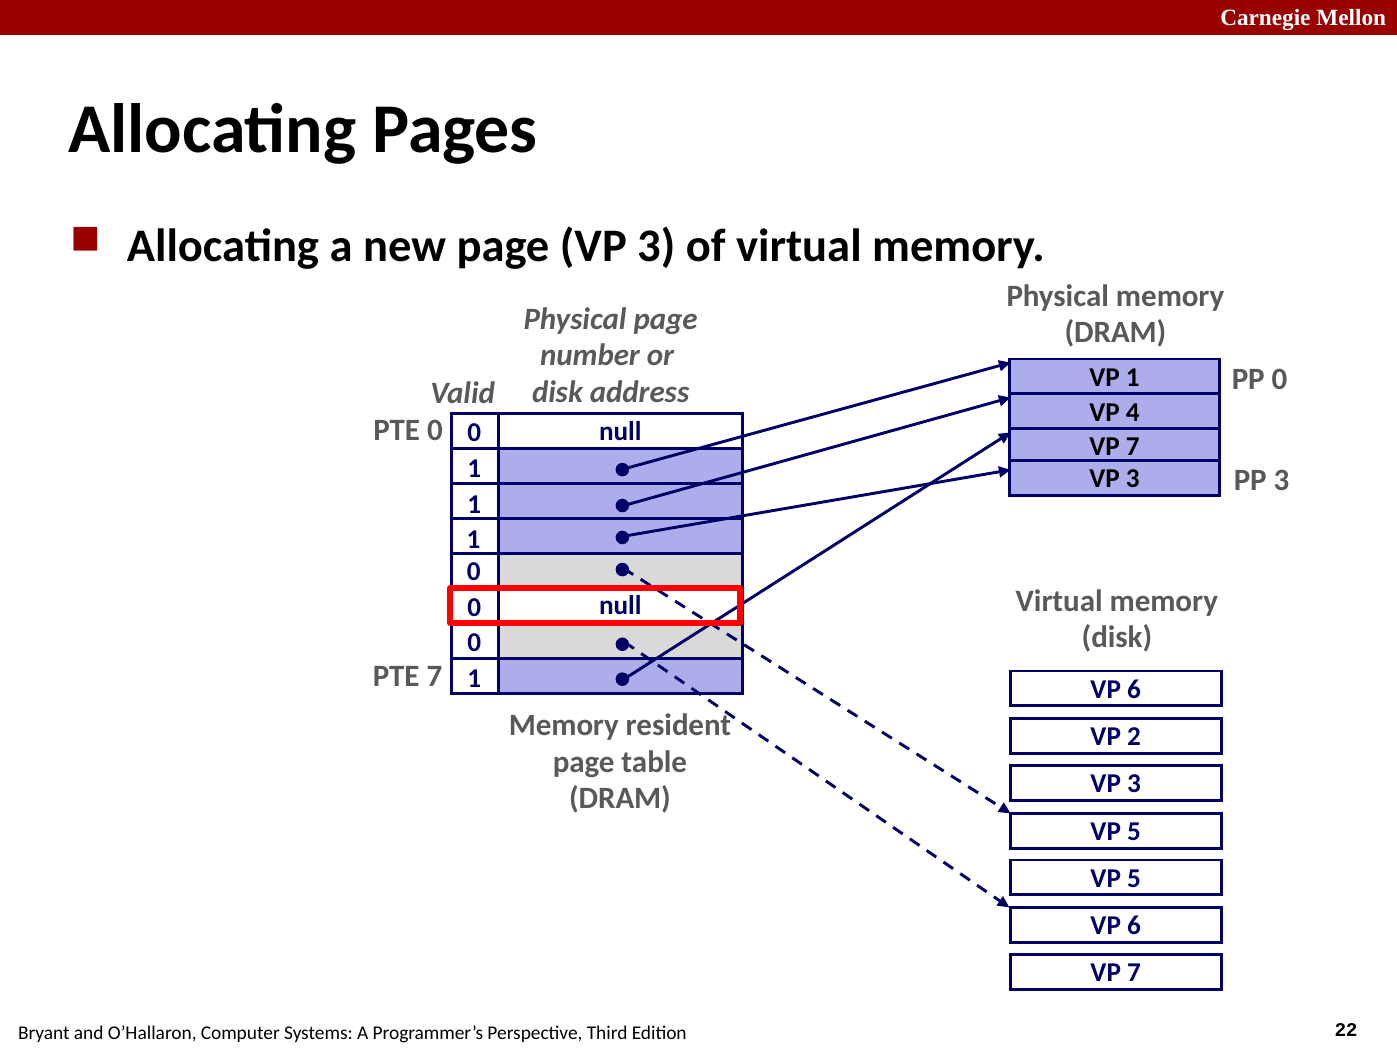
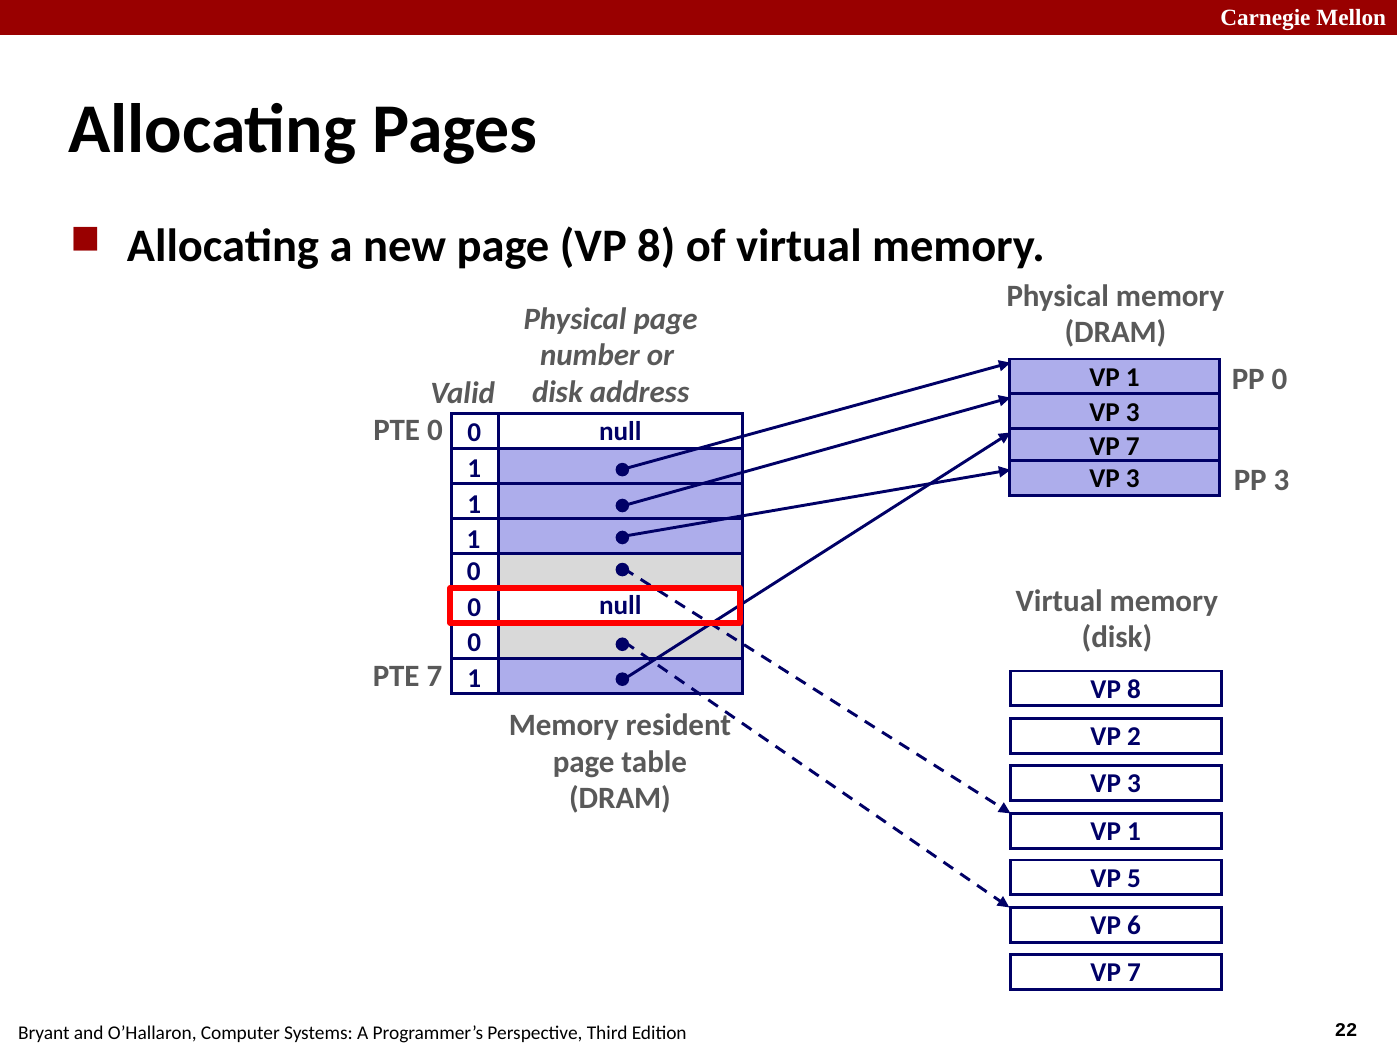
page VP 3: 3 -> 8
4 at (1133, 412): 4 -> 3
6 at (1134, 689): 6 -> 8
5 at (1134, 831): 5 -> 1
